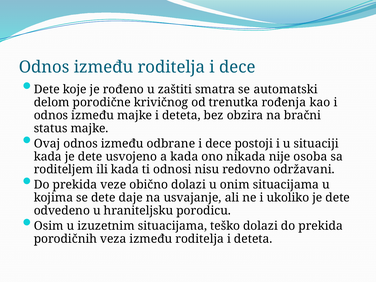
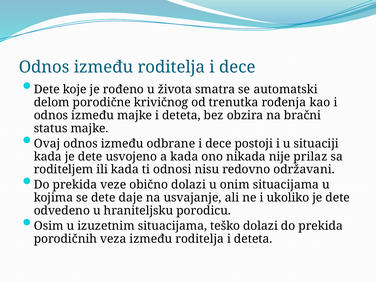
zaštiti: zaštiti -> života
osoba: osoba -> prilaz
